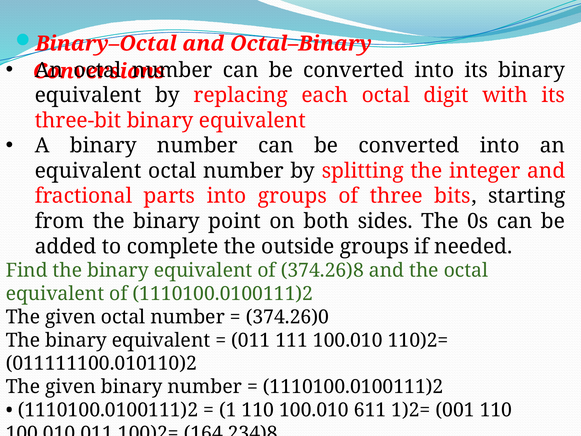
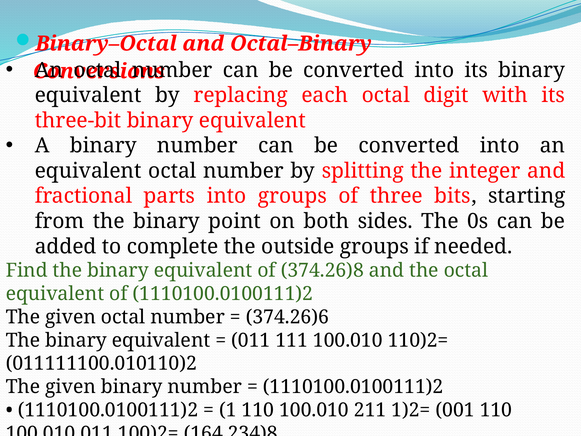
374.26)0: 374.26)0 -> 374.26)6
611: 611 -> 211
